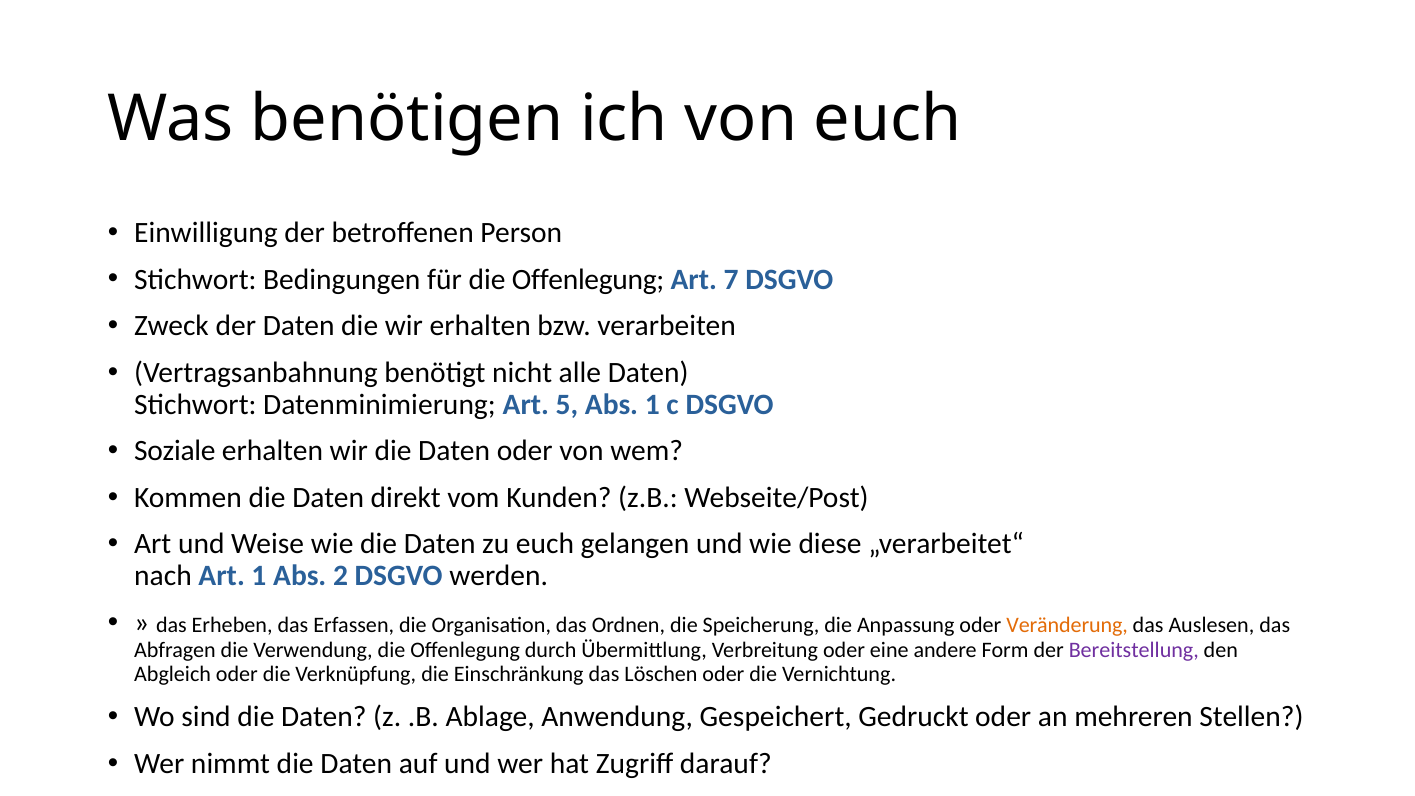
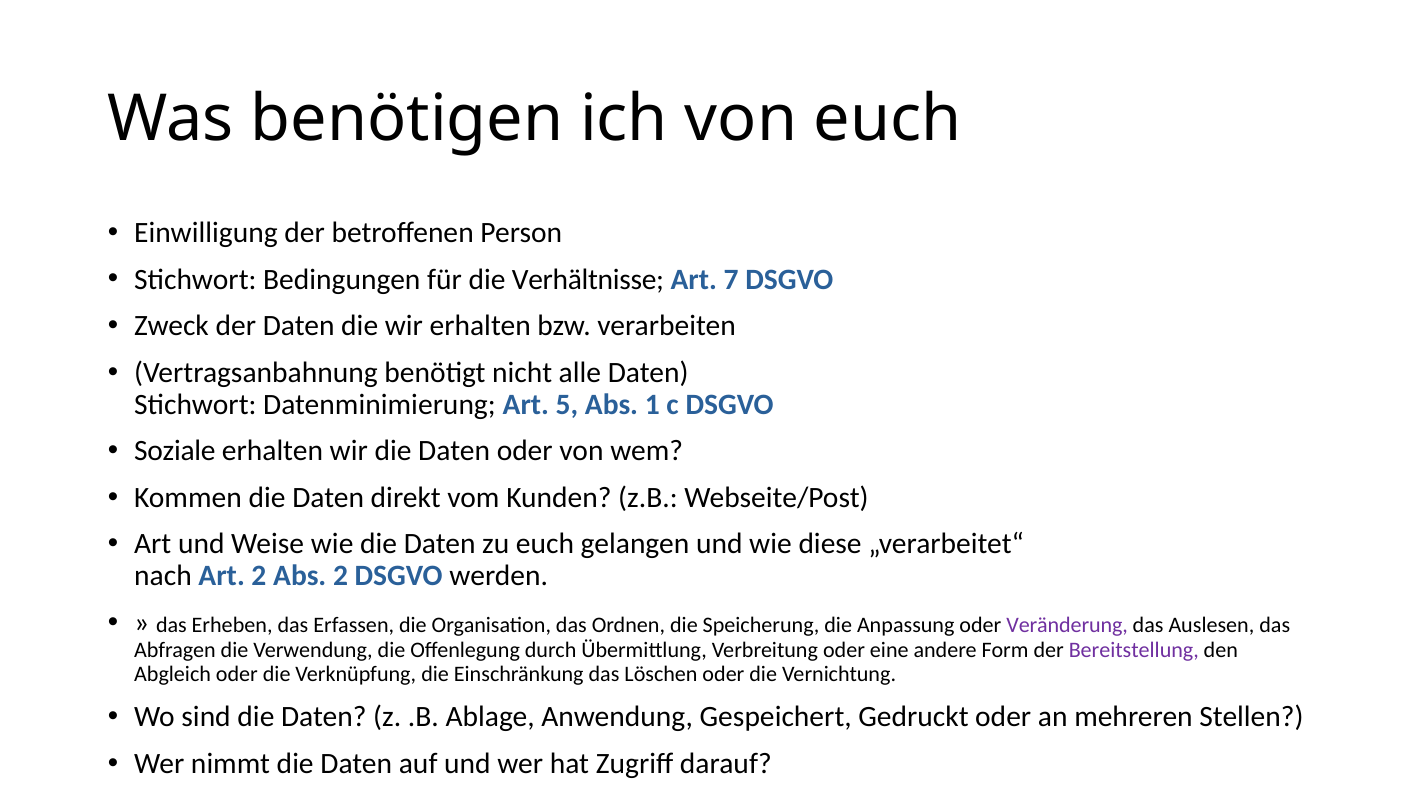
für die Offenlegung: Offenlegung -> Verhältnisse
Art 1: 1 -> 2
Veränderung colour: orange -> purple
